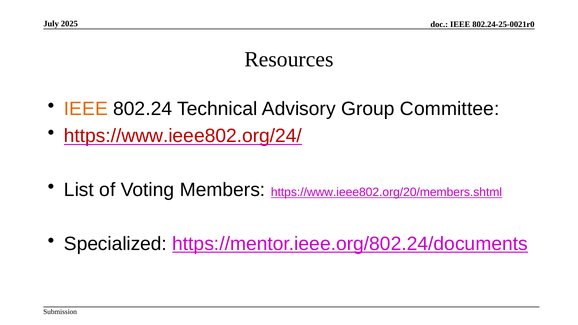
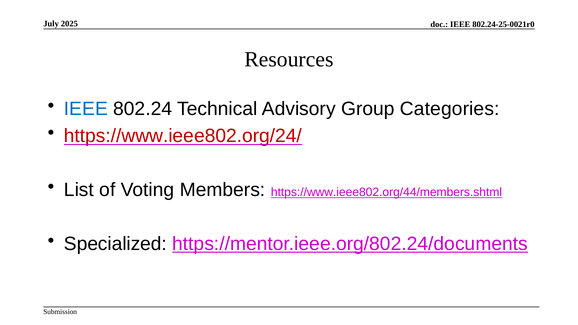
IEEE at (86, 109) colour: orange -> blue
Committee: Committee -> Categories
https://www.ieee802.org/20/members.shtml: https://www.ieee802.org/20/members.shtml -> https://www.ieee802.org/44/members.shtml
